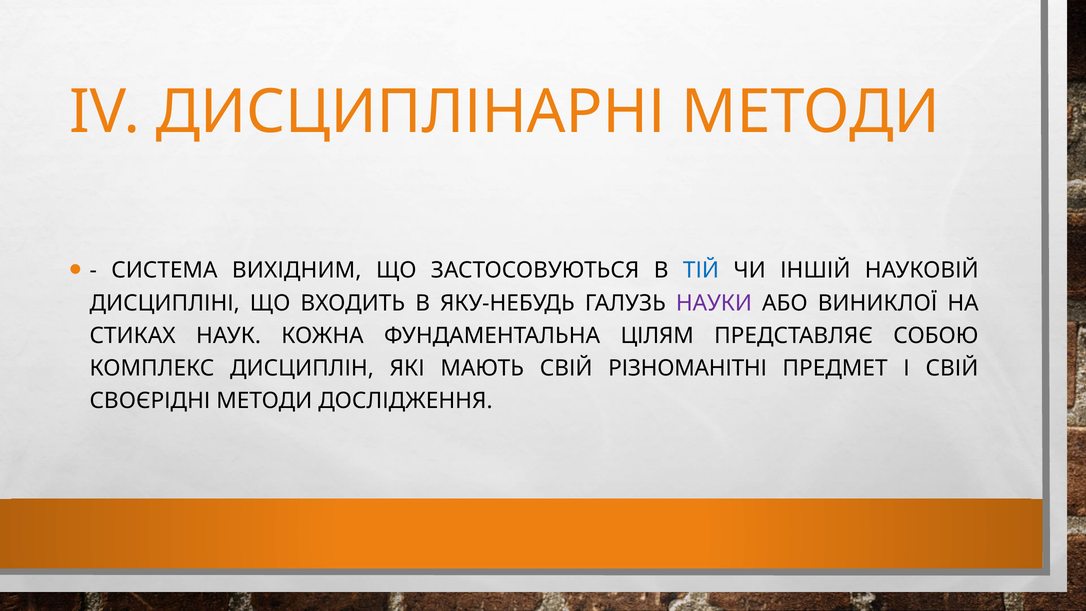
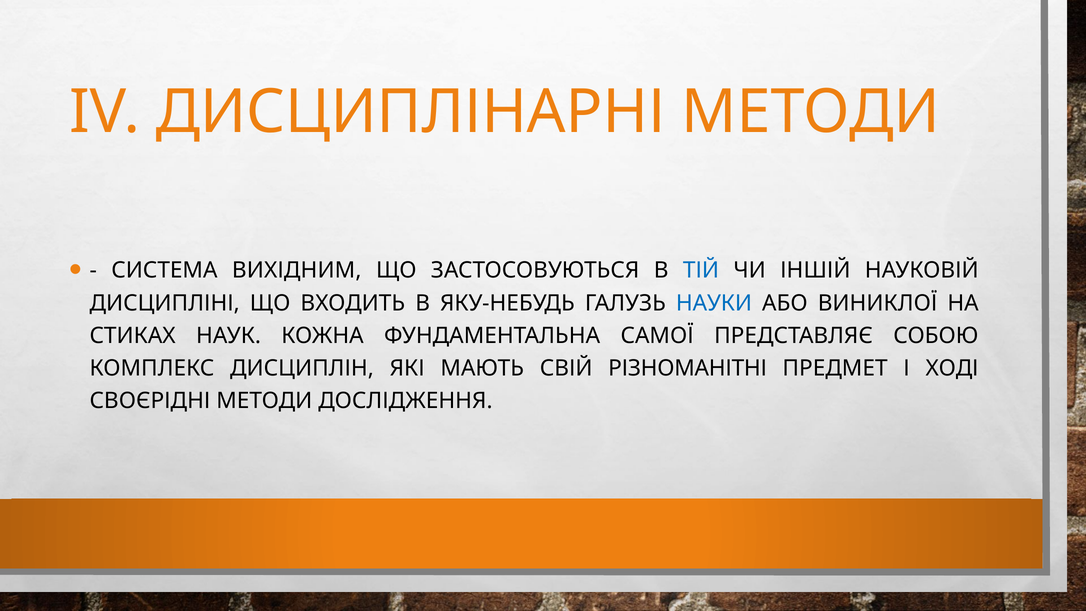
НАУКИ colour: purple -> blue
ЦІЛЯМ: ЦІЛЯМ -> САМОЇ
І СВІЙ: СВІЙ -> ХОДІ
